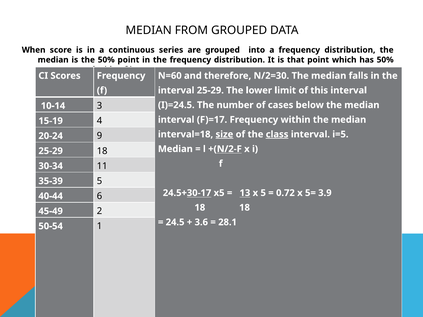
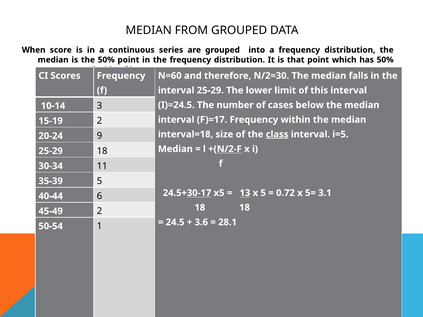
4 at (99, 121): 4 -> 2
size underline: present -> none
3.9: 3.9 -> 3.1
